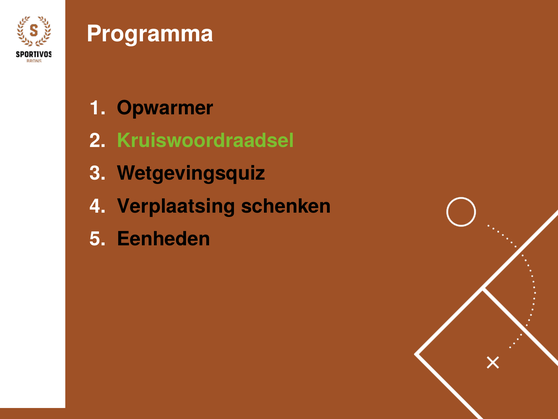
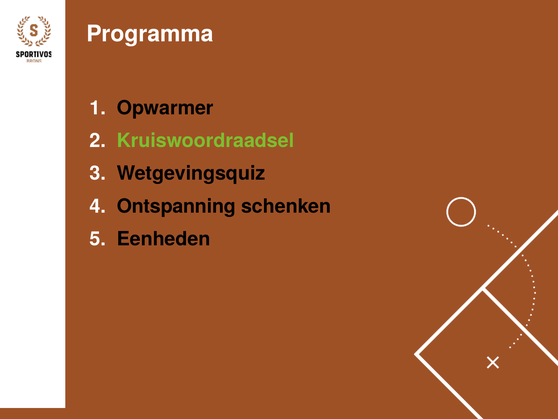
Verplaatsing: Verplaatsing -> Ontspanning
